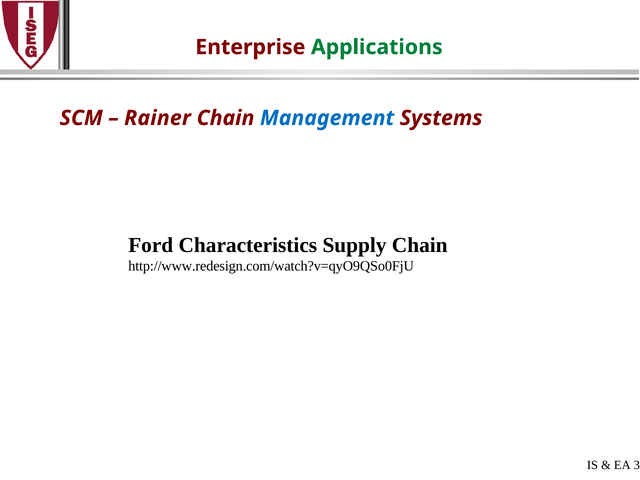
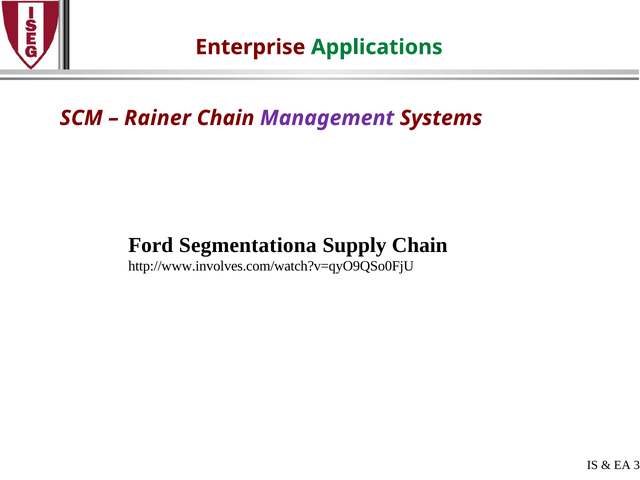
Management colour: blue -> purple
Characteristics: Characteristics -> Segmentationa
http://www.redesign.com/watch?v=qyO9QSo0FjU: http://www.redesign.com/watch?v=qyO9QSo0FjU -> http://www.involves.com/watch?v=qyO9QSo0FjU
